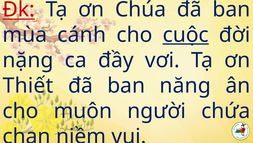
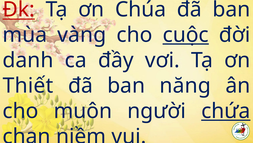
cánh: cánh -> vàng
nặng: nặng -> danh
chứa underline: none -> present
